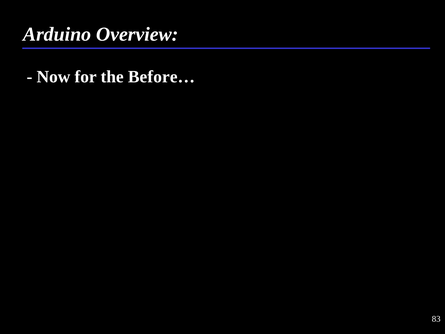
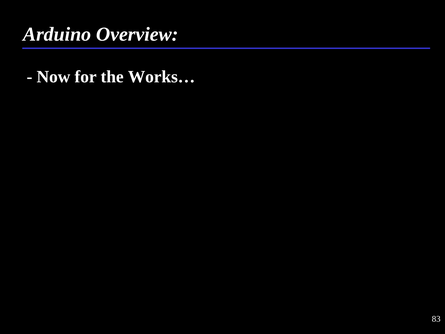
Before…: Before… -> Works…
